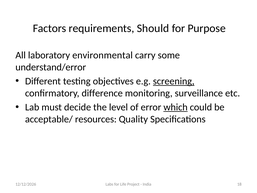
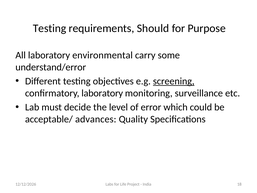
Factors at (50, 28): Factors -> Testing
confirmatory difference: difference -> laboratory
which underline: present -> none
resources: resources -> advances
